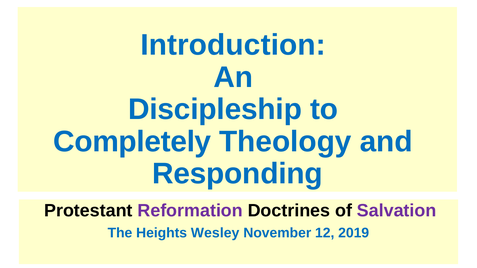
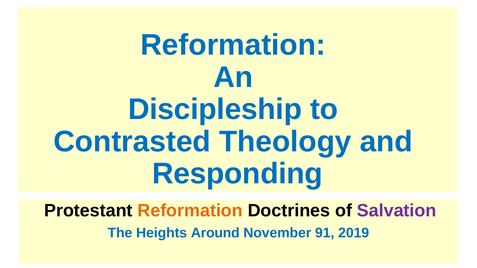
Introduction at (233, 45): Introduction -> Reformation
Completely: Completely -> Contrasted
Reformation at (190, 211) colour: purple -> orange
Wesley: Wesley -> Around
12: 12 -> 91
